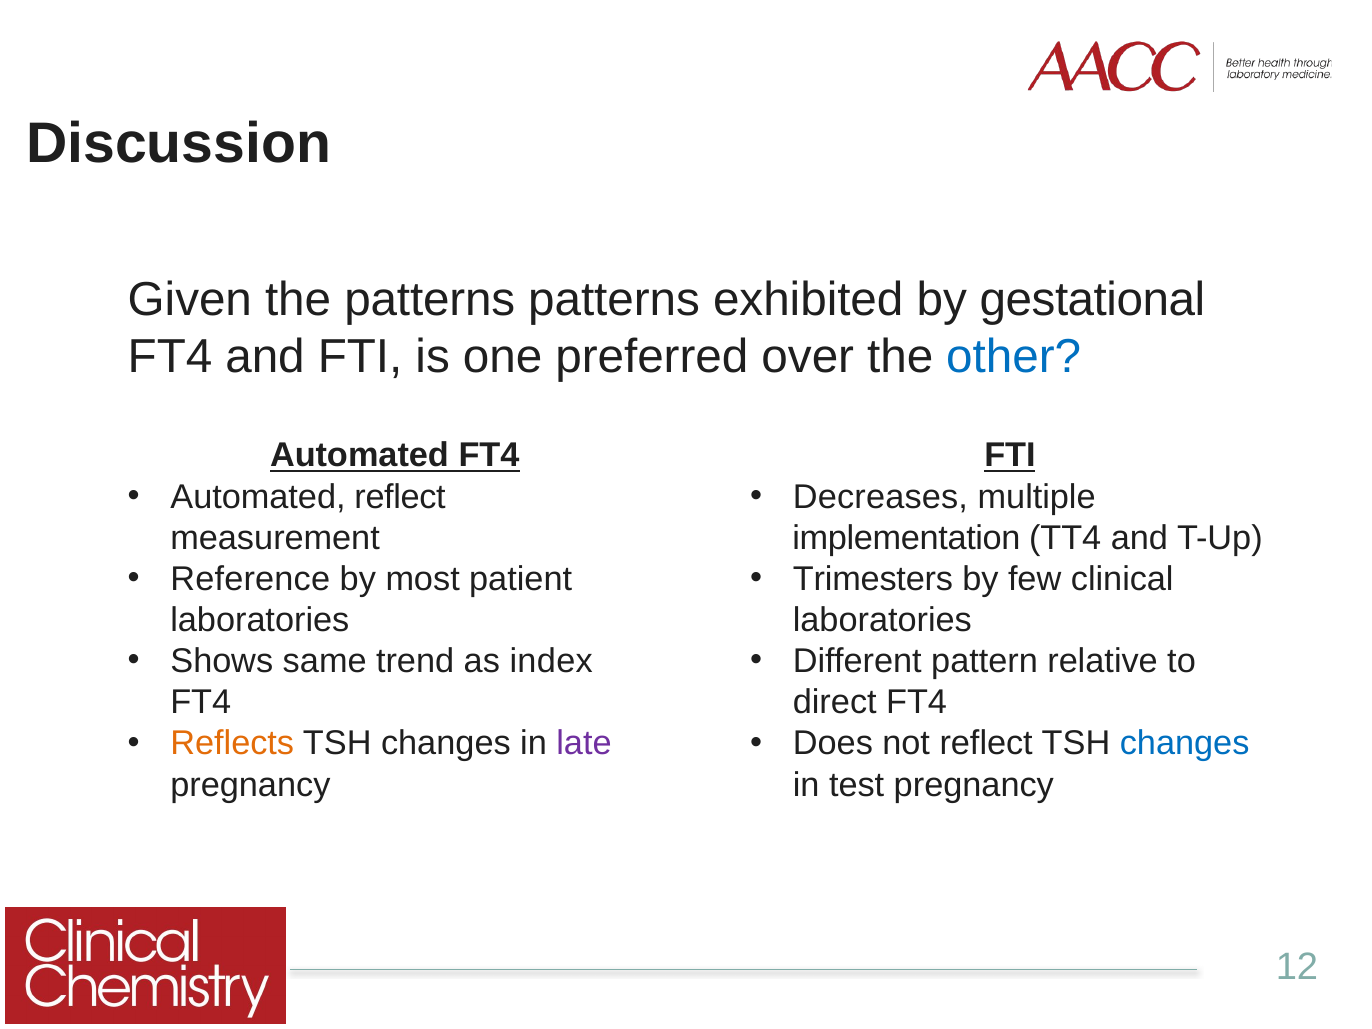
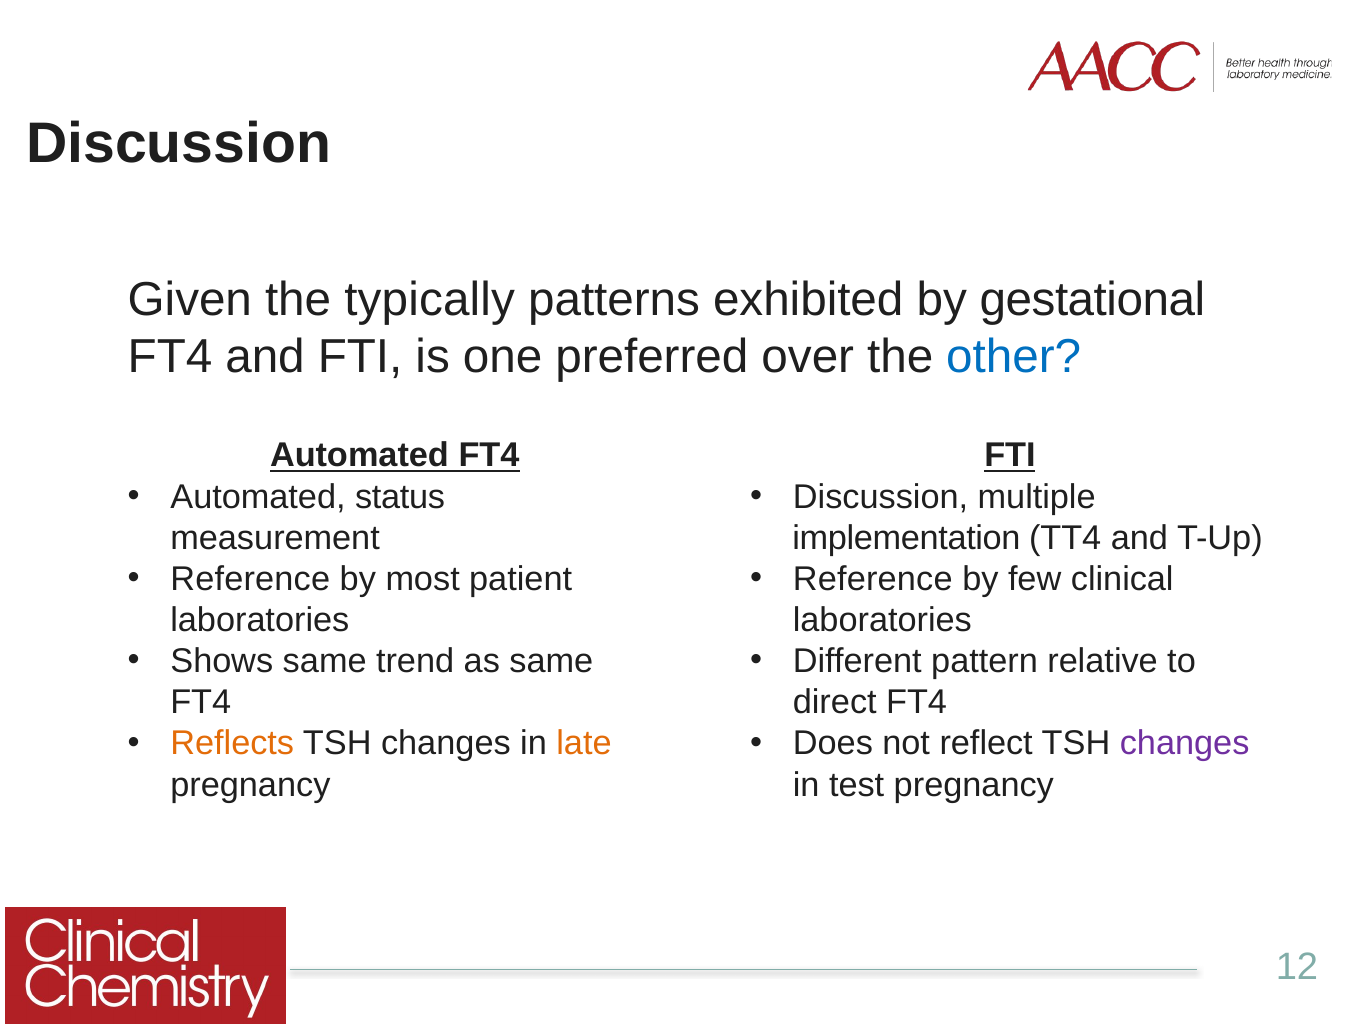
the patterns: patterns -> typically
Automated reflect: reflect -> status
Decreases at (880, 497): Decreases -> Discussion
Trimesters at (873, 579): Trimesters -> Reference
as index: index -> same
late colour: purple -> orange
changes at (1185, 744) colour: blue -> purple
